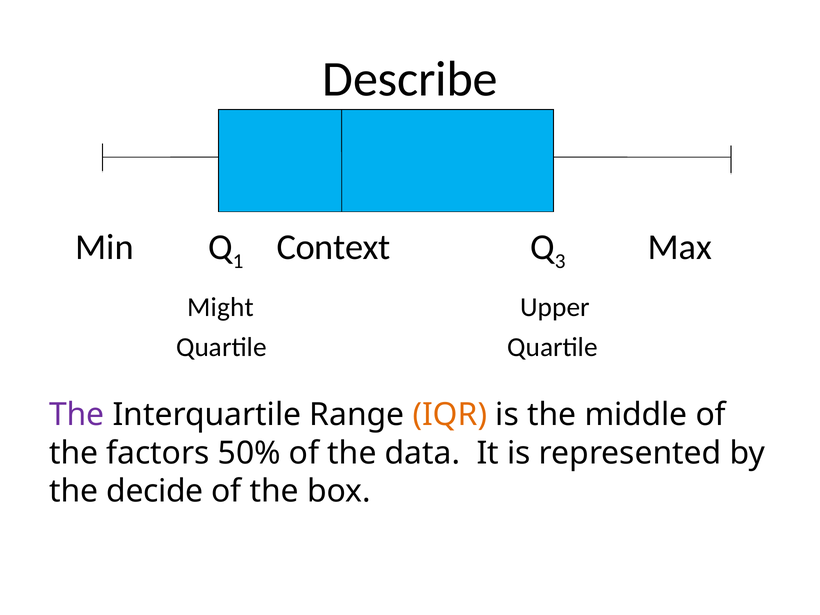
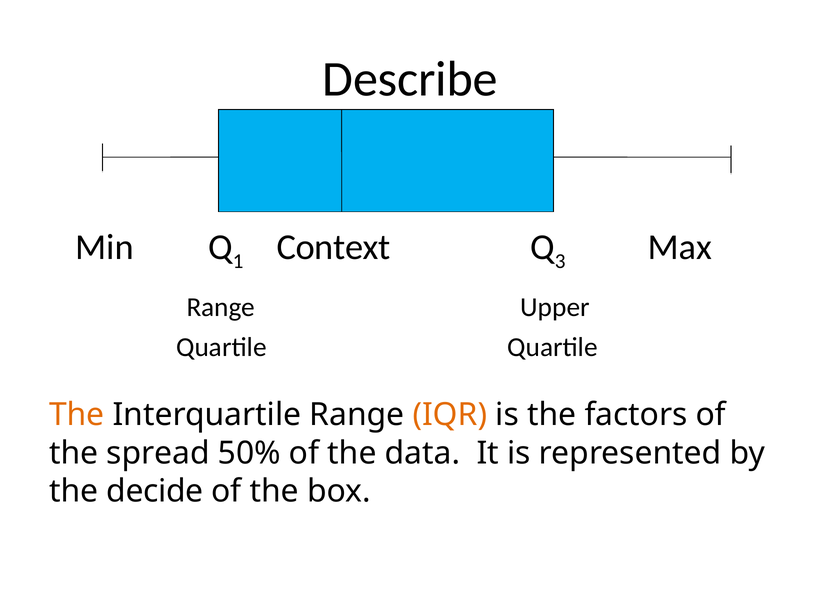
Might at (221, 307): Might -> Range
The at (77, 415) colour: purple -> orange
middle: middle -> factors
factors: factors -> spread
